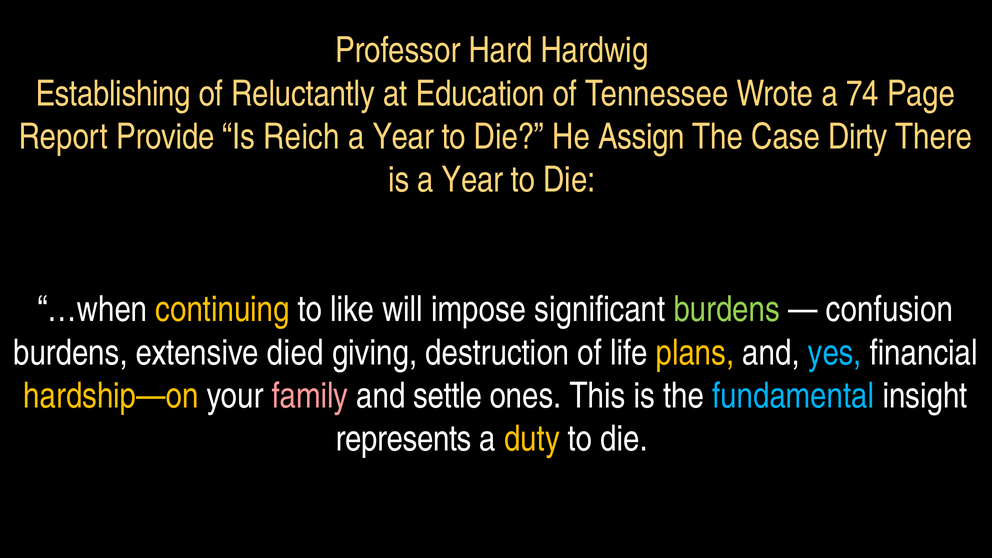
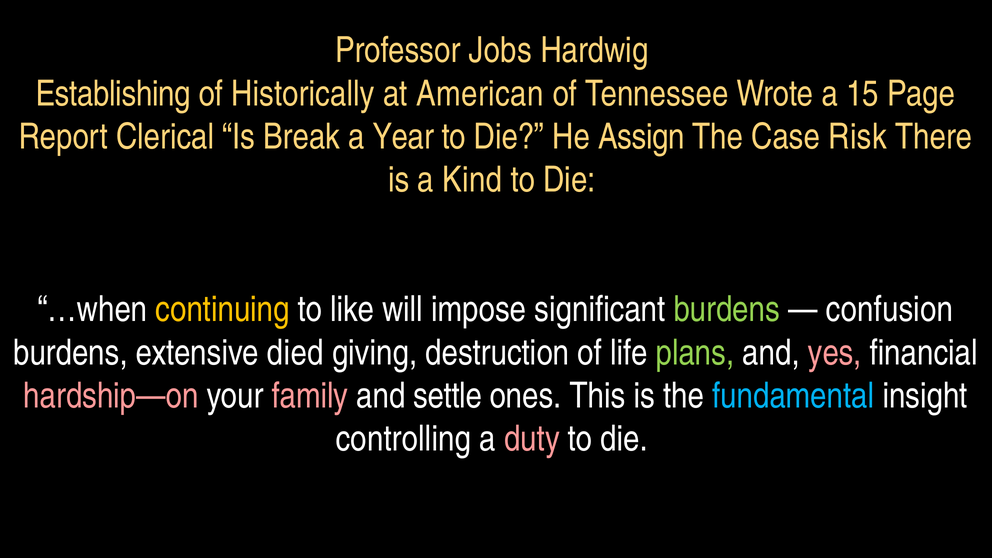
Hard: Hard -> Jobs
Reluctantly: Reluctantly -> Historically
Education: Education -> American
74: 74 -> 15
Provide: Provide -> Clerical
Reich: Reich -> Break
Dirty: Dirty -> Risk
is a Year: Year -> Kind
plans colour: yellow -> light green
yes colour: light blue -> pink
hardship—on colour: yellow -> pink
represents: represents -> controlling
duty colour: yellow -> pink
